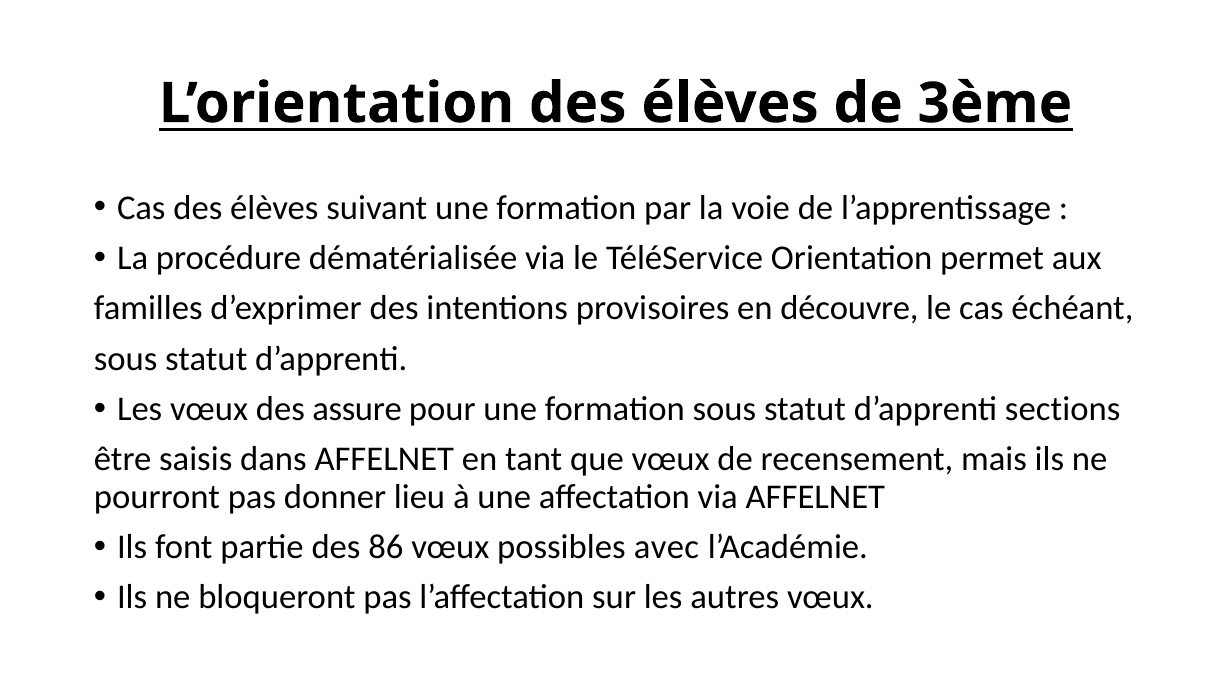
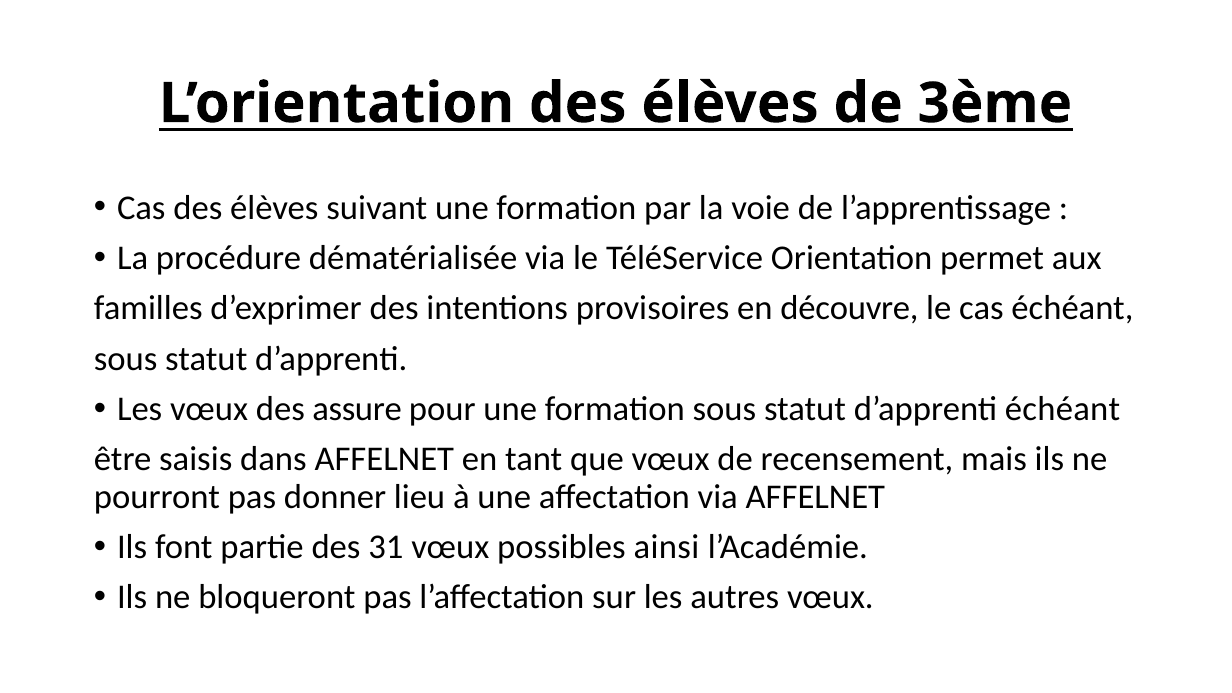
d’apprenti sections: sections -> échéant
86: 86 -> 31
avec: avec -> ainsi
